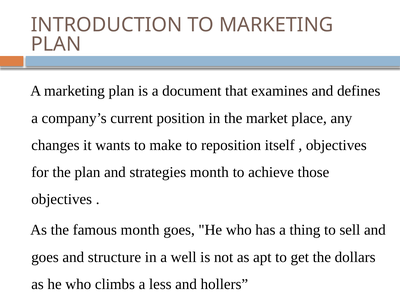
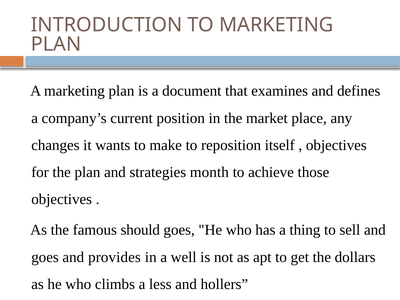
famous month: month -> should
structure: structure -> provides
